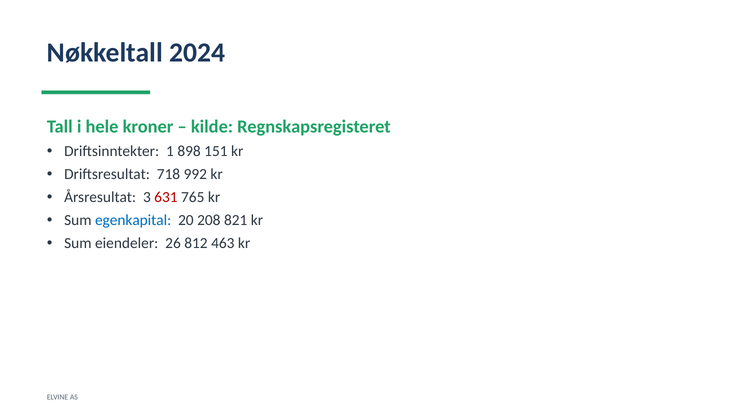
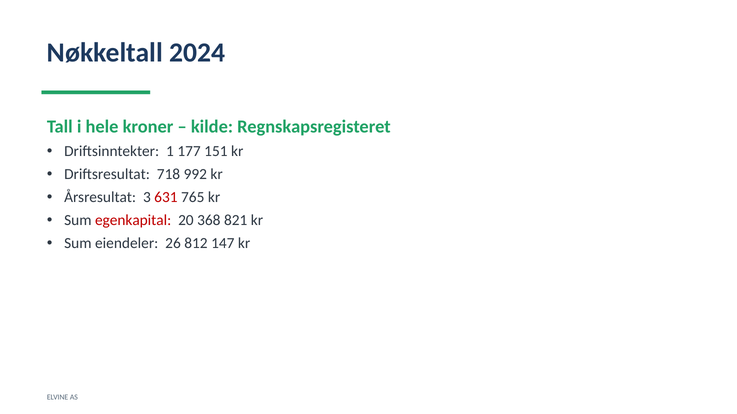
898: 898 -> 177
egenkapital colour: blue -> red
208: 208 -> 368
463: 463 -> 147
